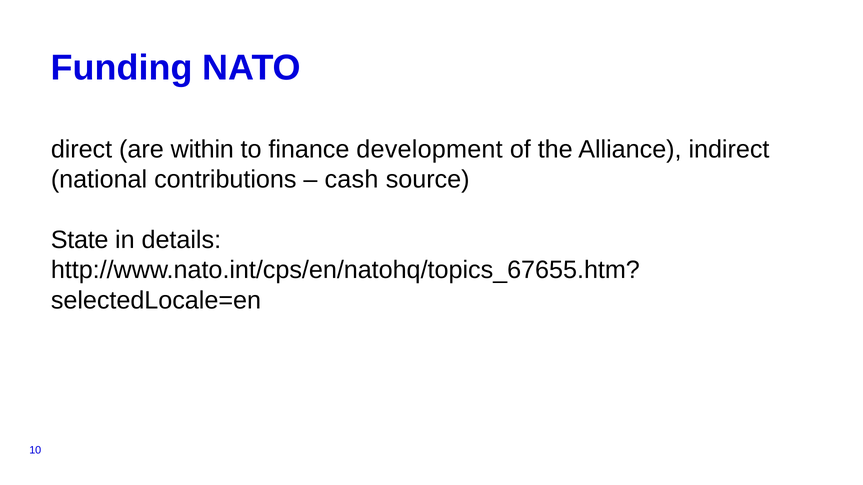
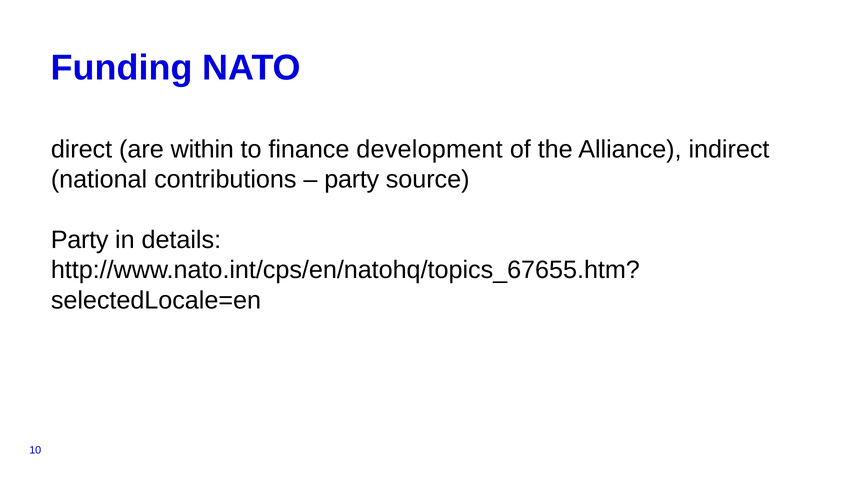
cash at (351, 180): cash -> party
State at (80, 240): State -> Party
